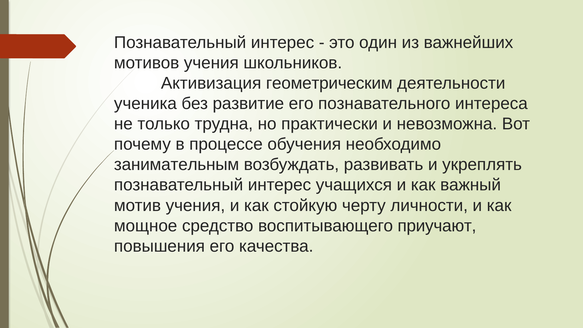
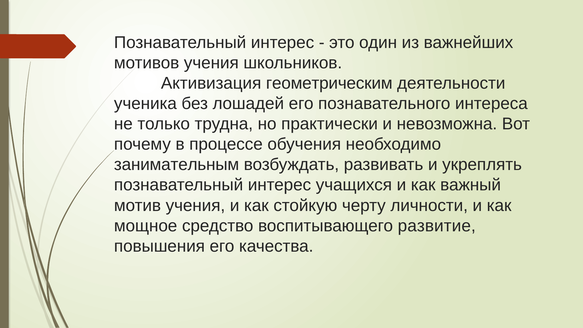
развитие: развитие -> лошадей
приучают: приучают -> развитие
